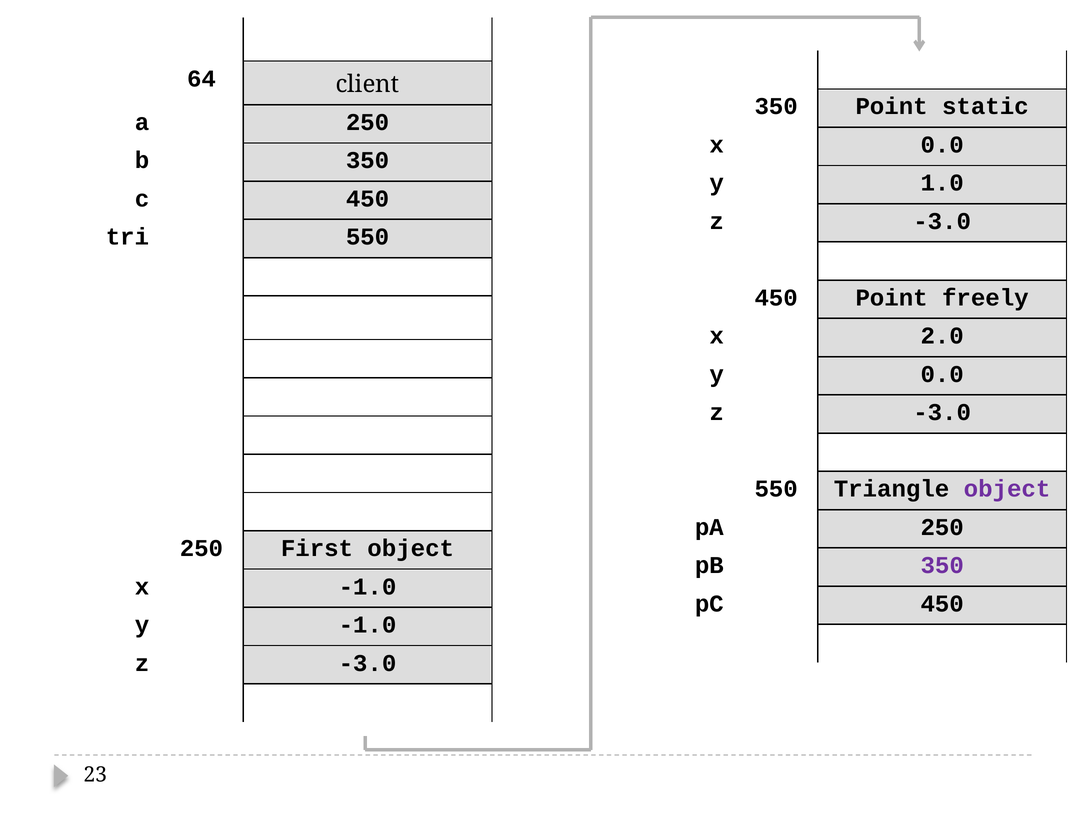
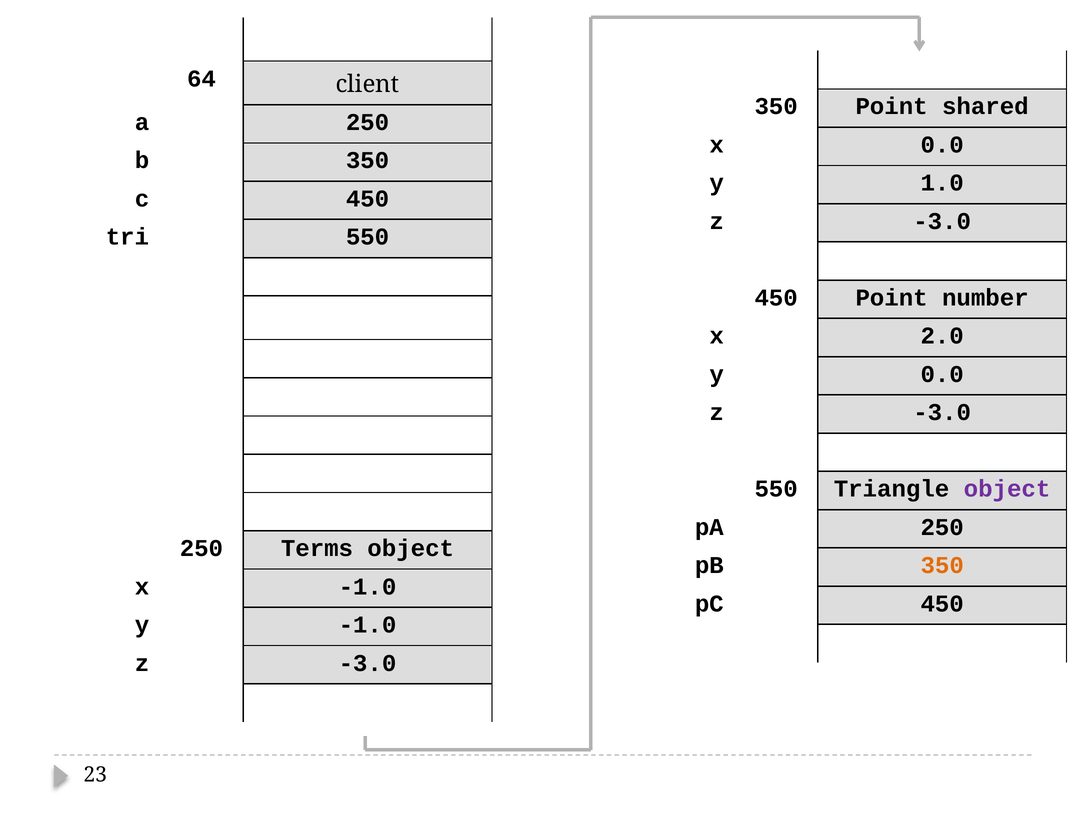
static: static -> shared
freely: freely -> number
First: First -> Terms
350 at (942, 565) colour: purple -> orange
